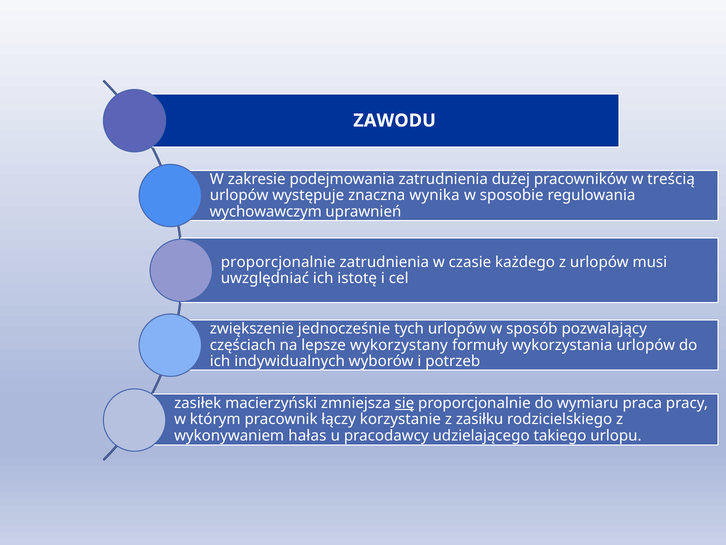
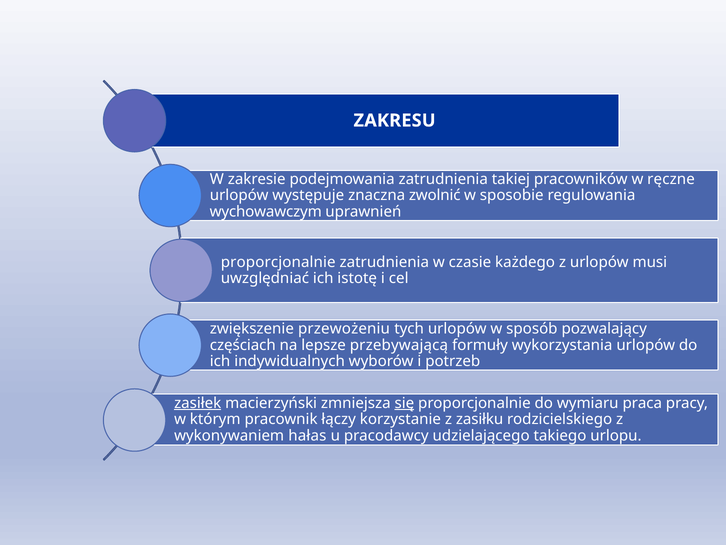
ZAWODU: ZAWODU -> ZAKRESU
dużej: dużej -> takiej
treścią: treścią -> ręczne
wynika: wynika -> zwolnić
jednocześnie: jednocześnie -> przewożeniu
wykorzystany: wykorzystany -> przebywającą
zasiłek underline: none -> present
